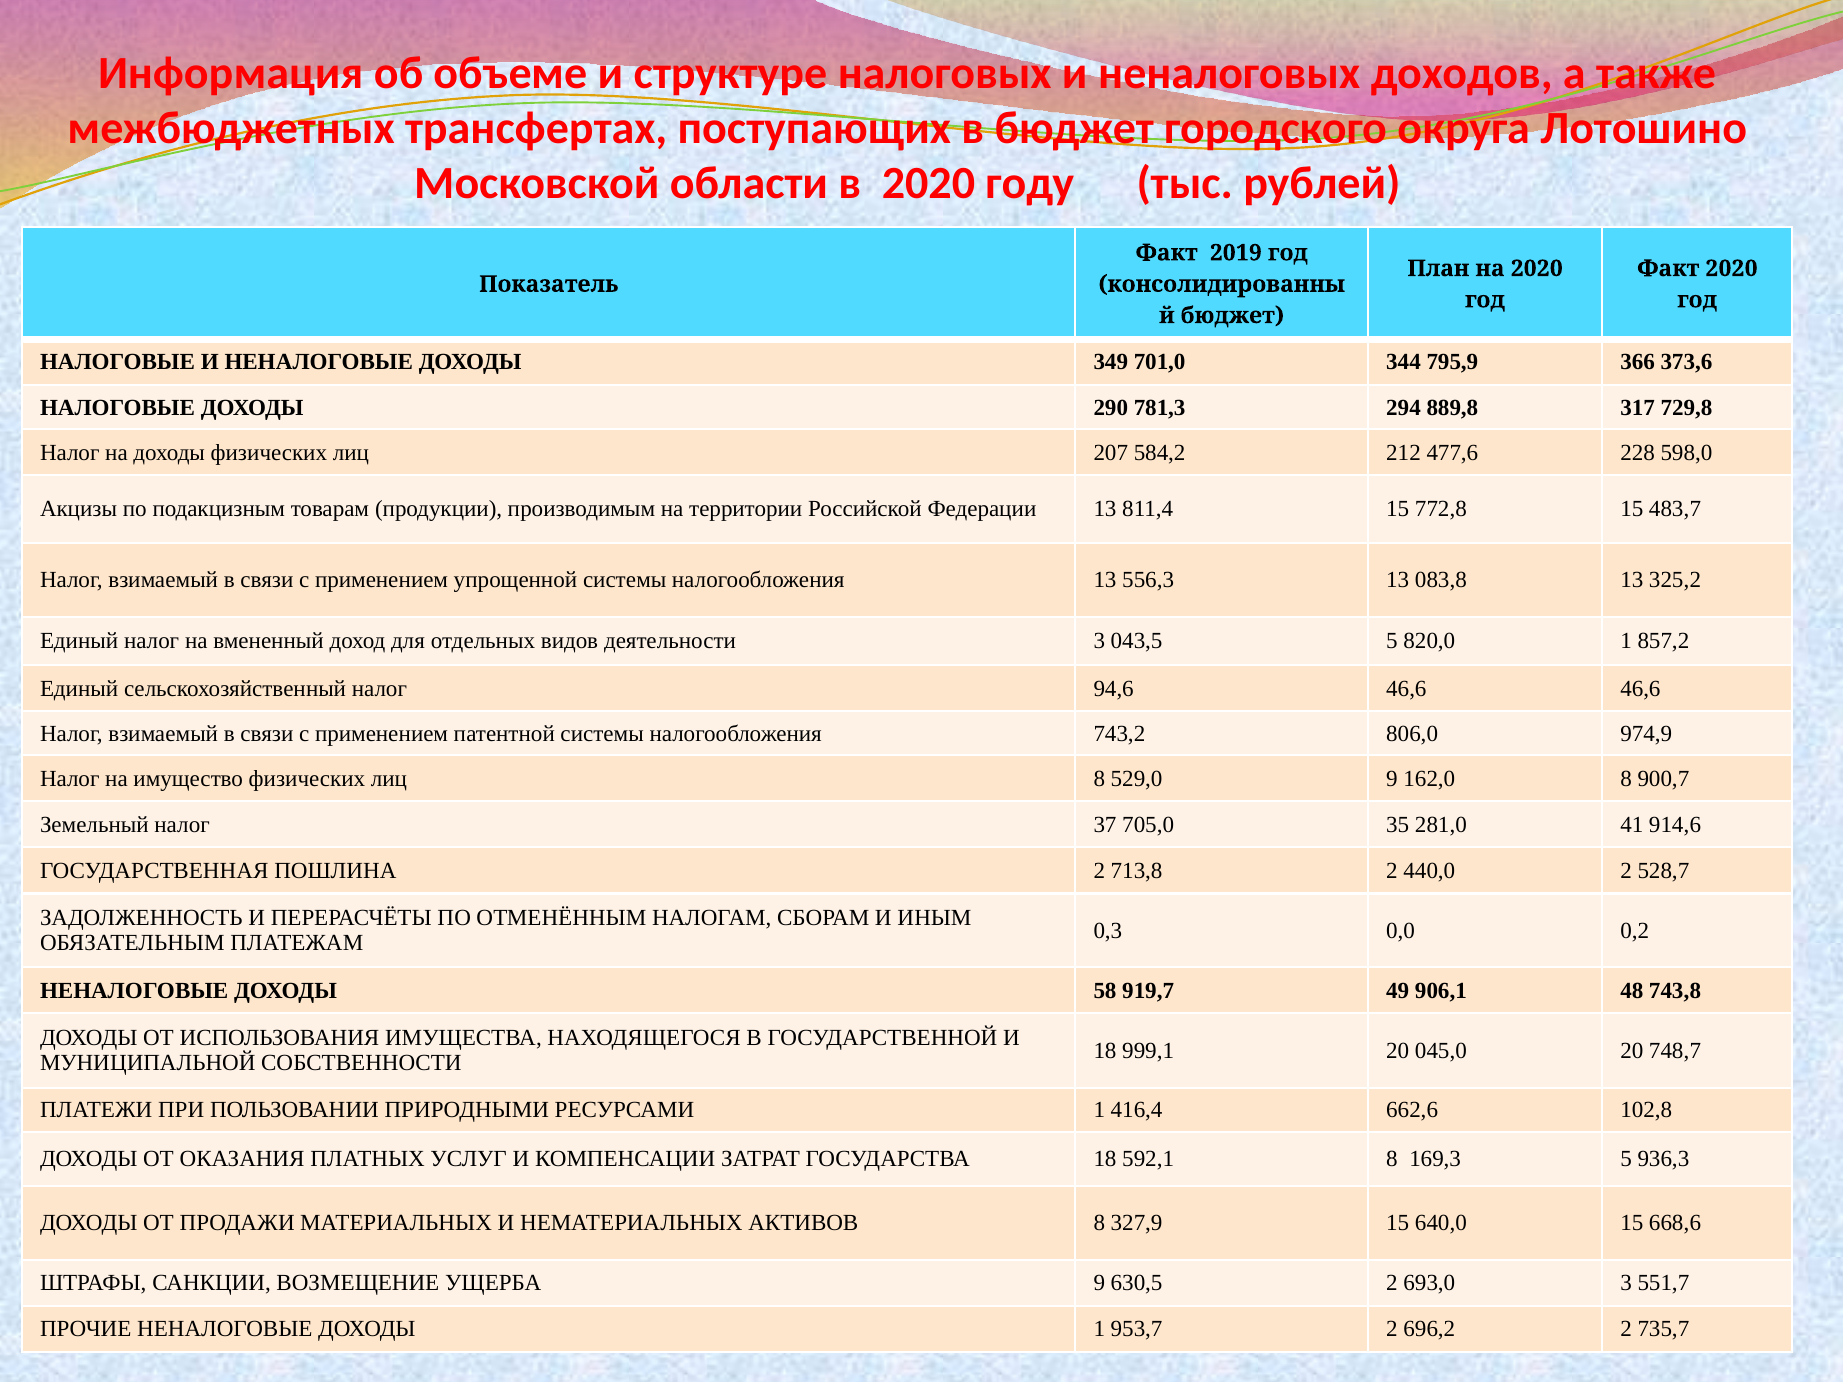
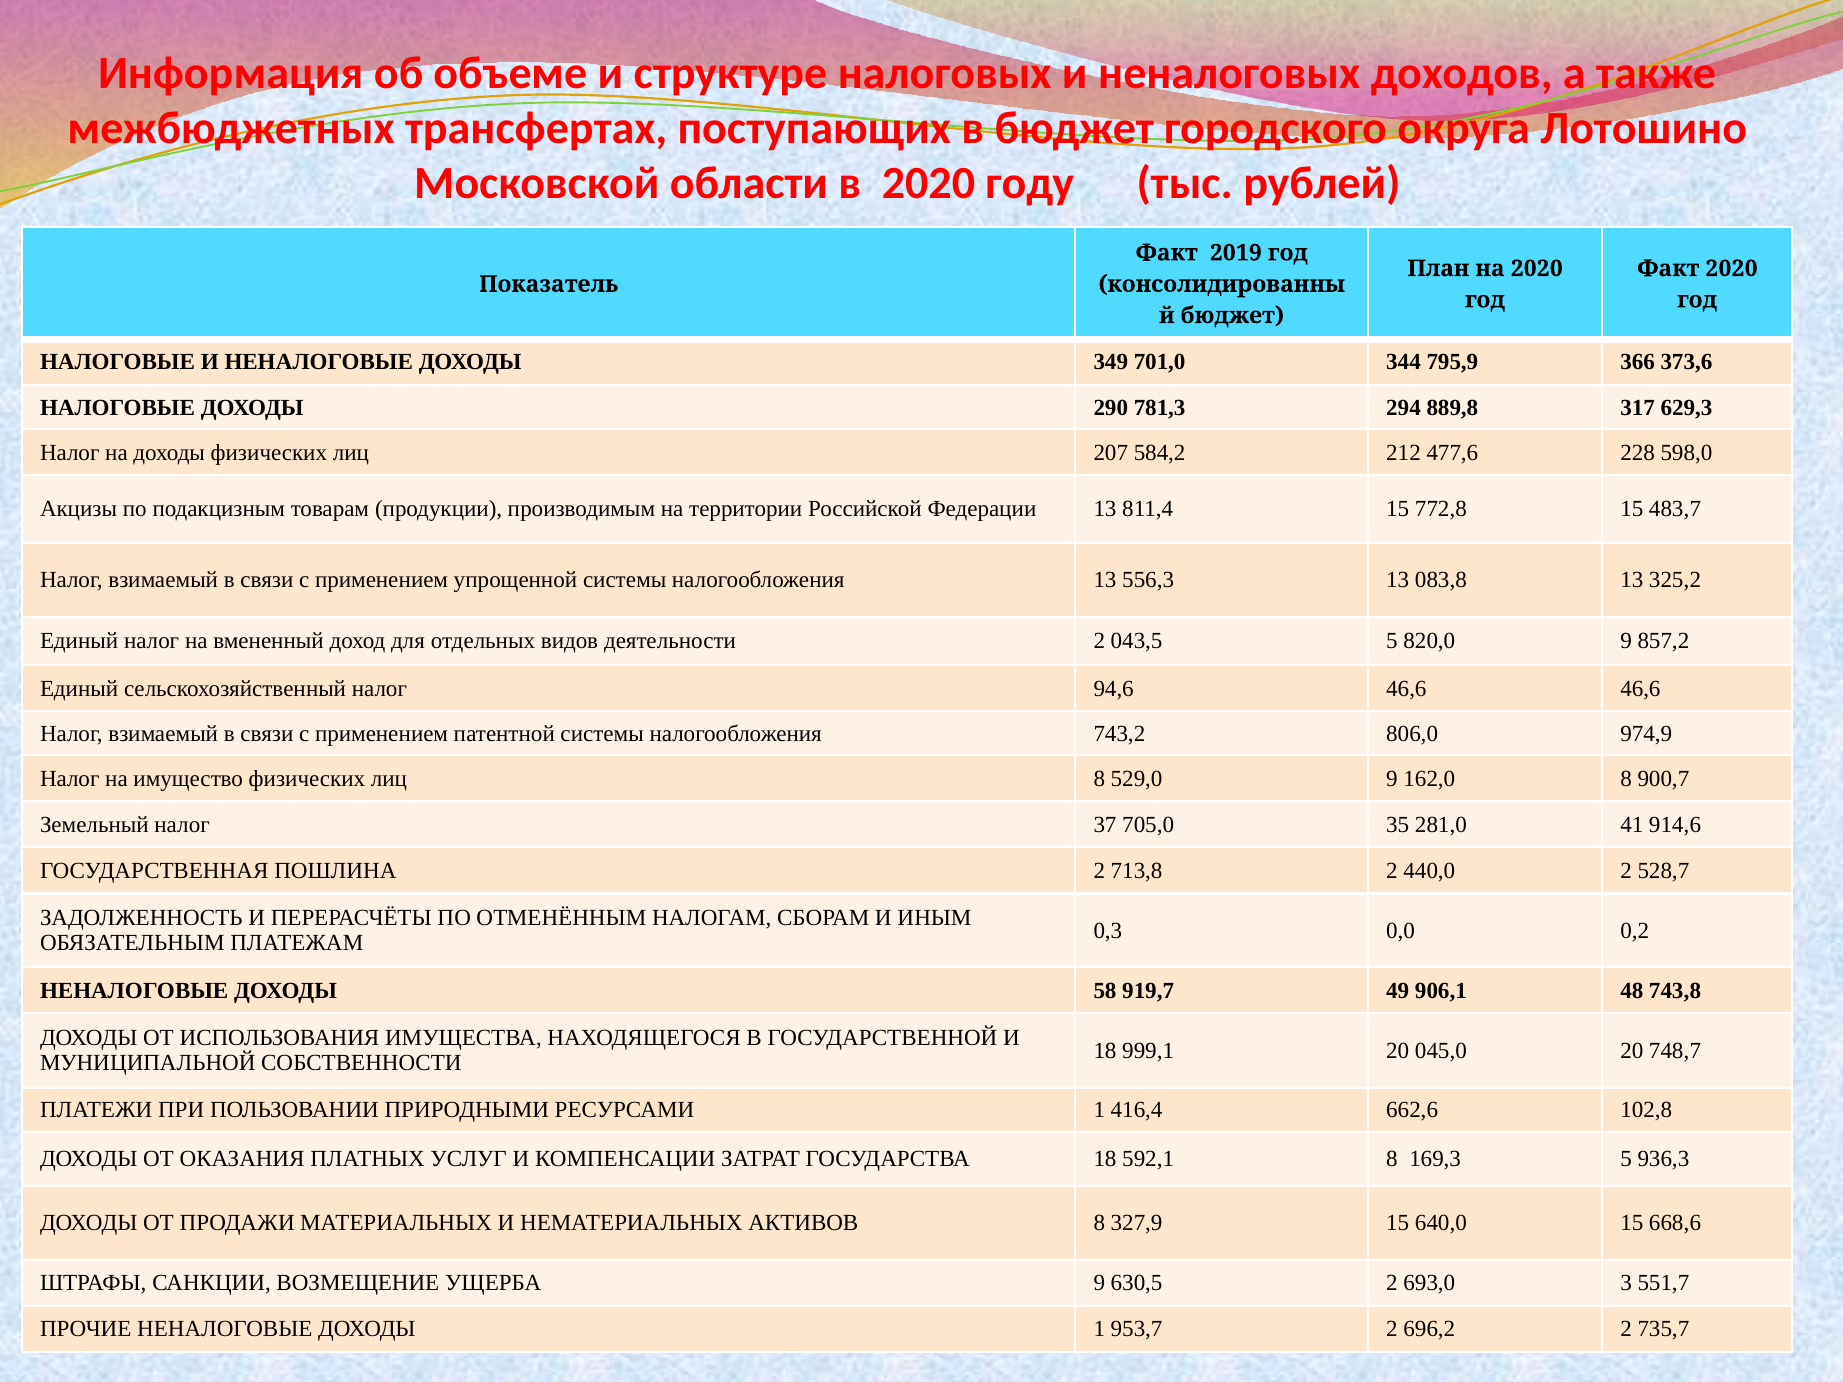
729,8: 729,8 -> 629,3
деятельности 3: 3 -> 2
820,0 1: 1 -> 9
